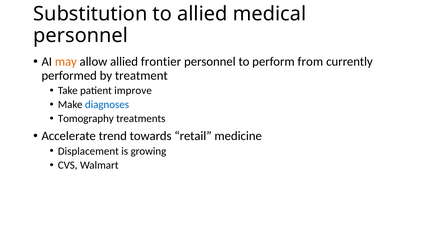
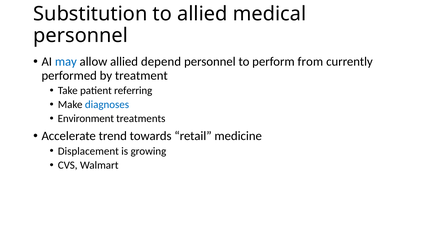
may colour: orange -> blue
frontier: frontier -> depend
improve: improve -> referring
Tomography: Tomography -> Environment
